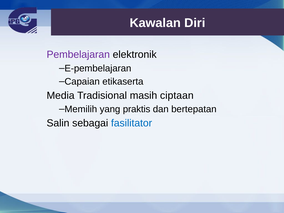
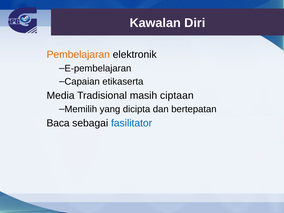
Pembelajaran colour: purple -> orange
praktis: praktis -> dicipta
Salin: Salin -> Baca
